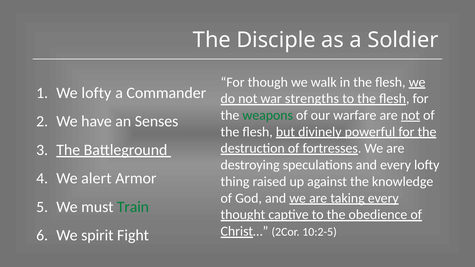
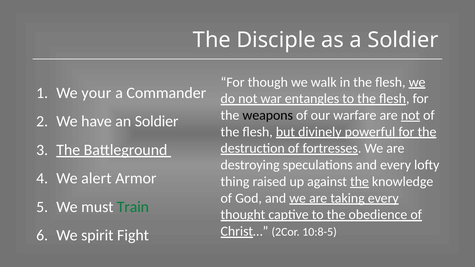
We lofty: lofty -> your
strengths: strengths -> entangles
weapons colour: green -> black
an Senses: Senses -> Soldier
the at (359, 182) underline: none -> present
10:2-5: 10:2-5 -> 10:8-5
